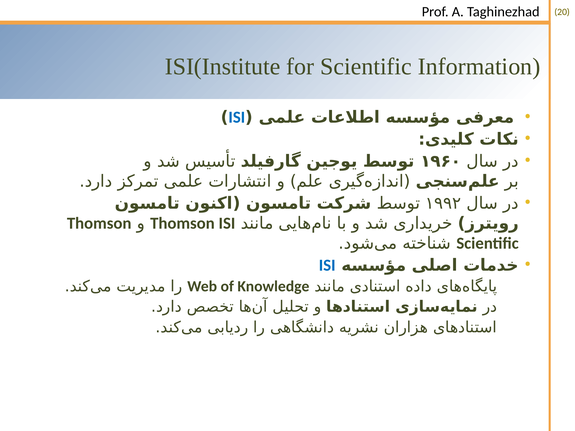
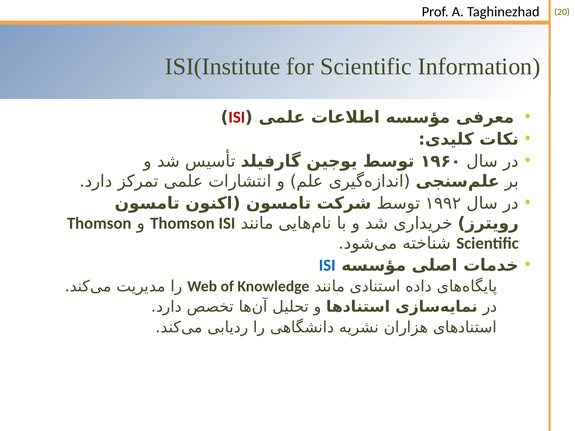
ISI at (237, 117) colour: blue -> red
